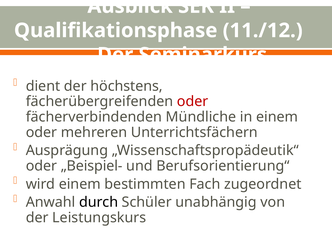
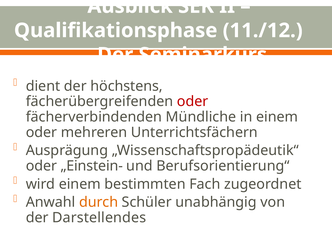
„Beispiel-: „Beispiel- -> „Einstein-
durch colour: black -> orange
Leistungskurs: Leistungskurs -> Darstellendes
